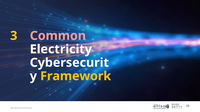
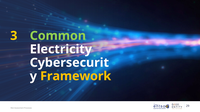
Common colour: pink -> light green
